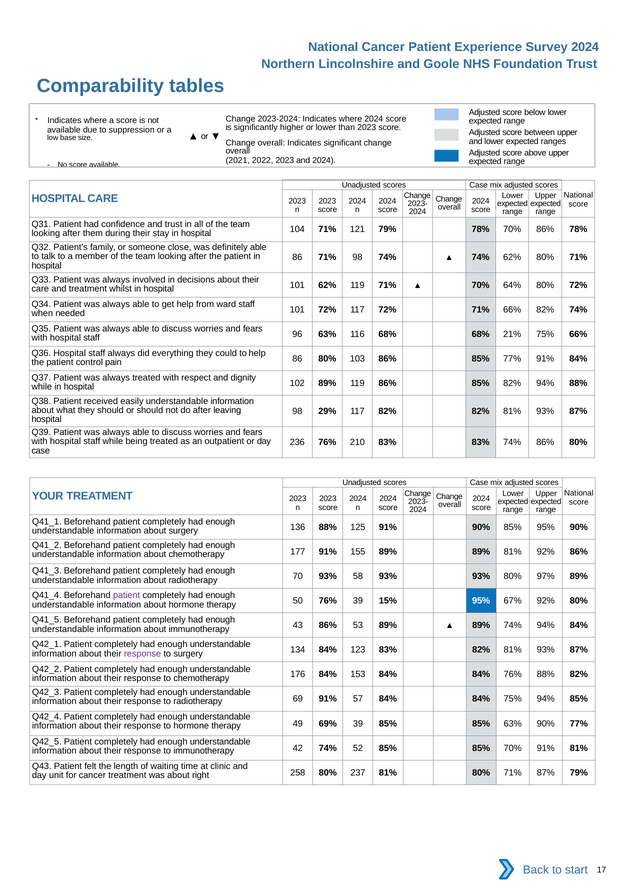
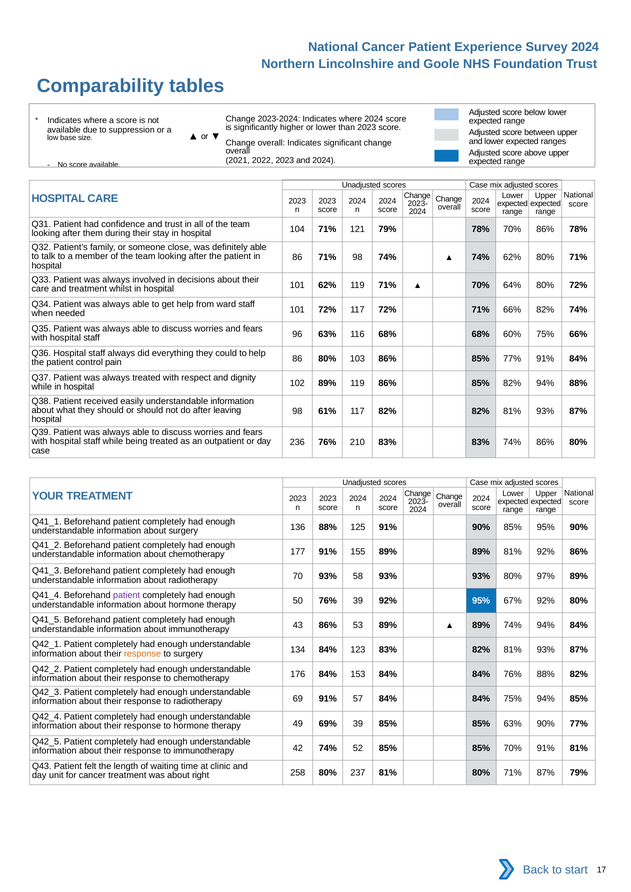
21%: 21% -> 60%
29%: 29% -> 61%
39 15%: 15% -> 92%
response at (143, 654) colour: purple -> orange
